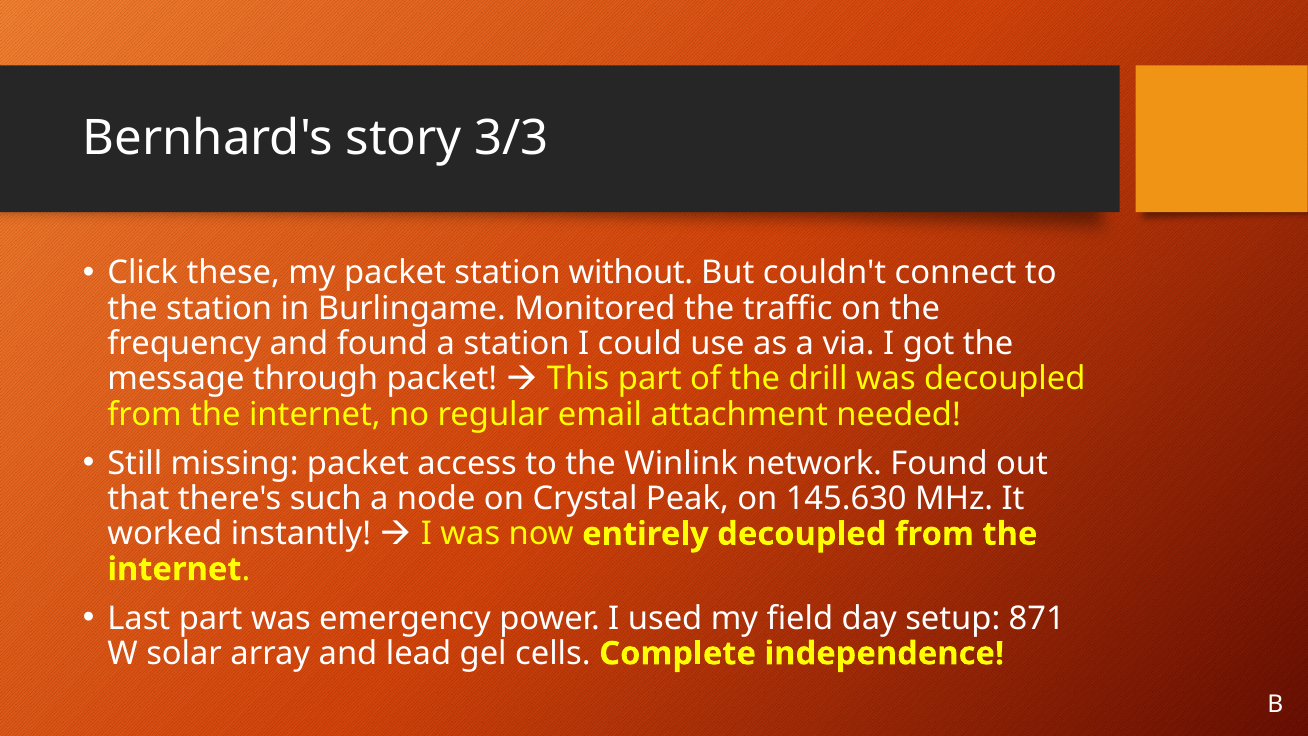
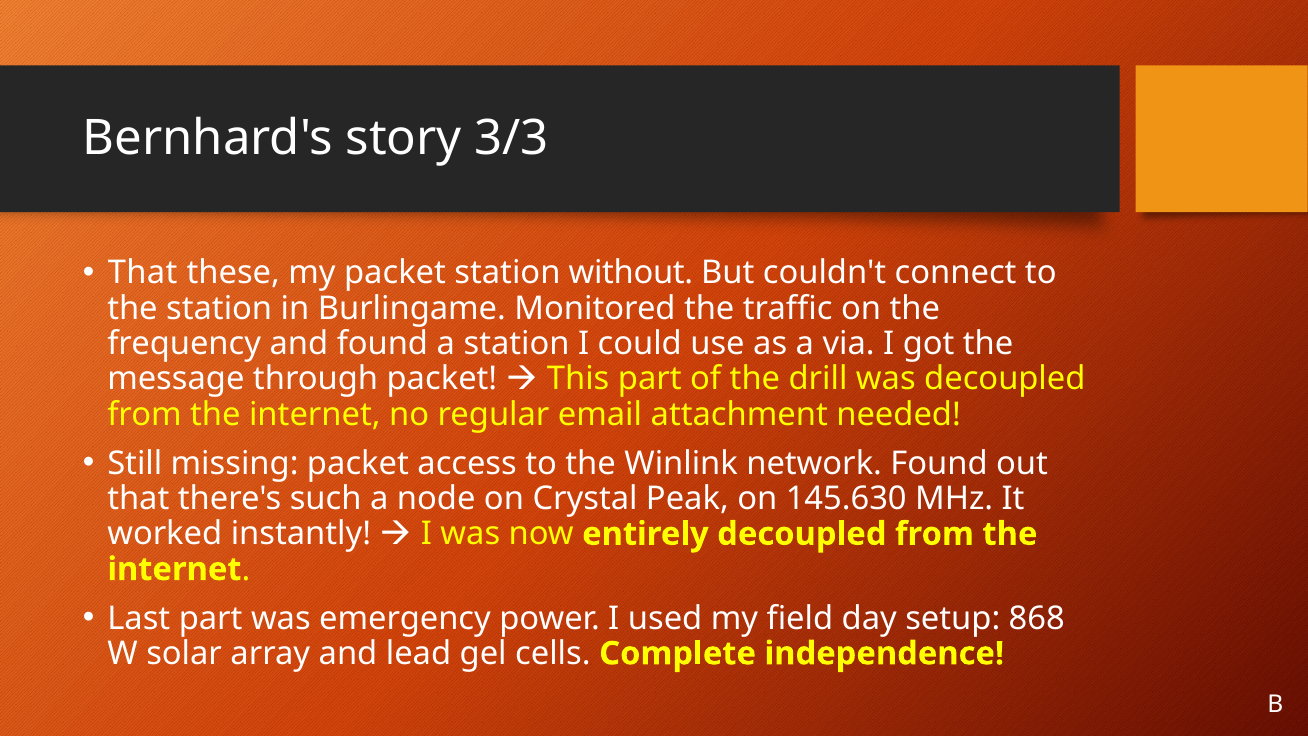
Click at (143, 273): Click -> That
871: 871 -> 868
